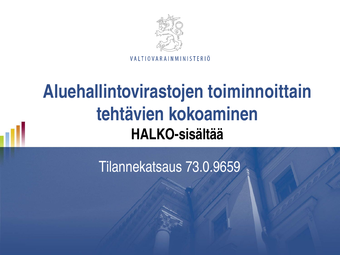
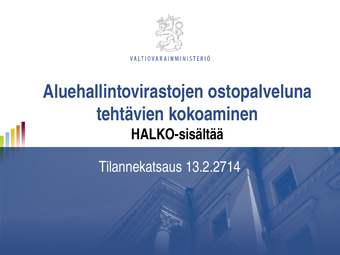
toiminnoittain: toiminnoittain -> ostopalveluna
73.0.9659: 73.0.9659 -> 13.2.2714
